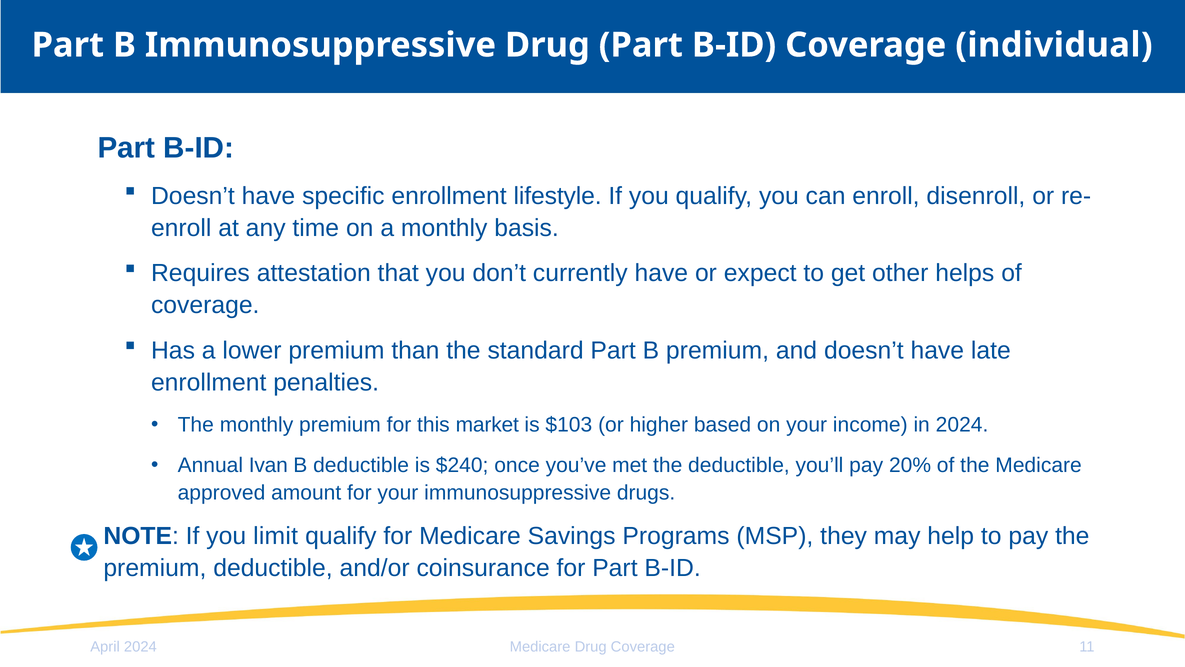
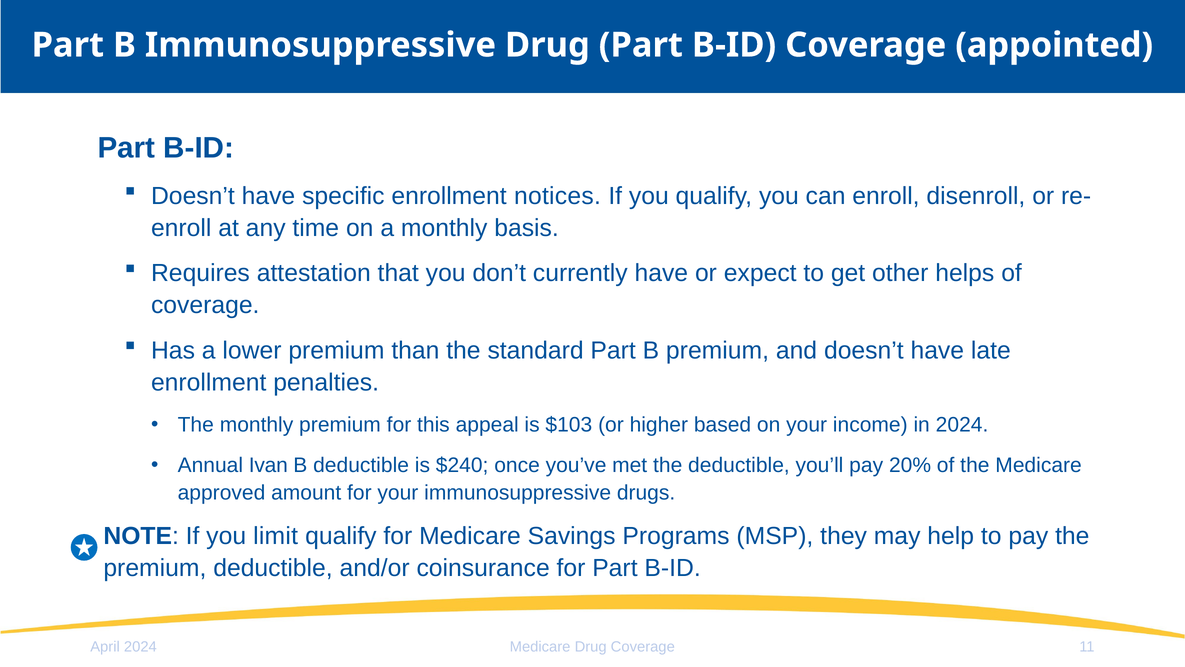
individual: individual -> appointed
lifestyle: lifestyle -> notices
market: market -> appeal
